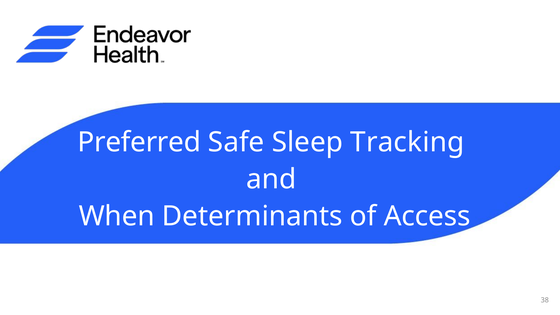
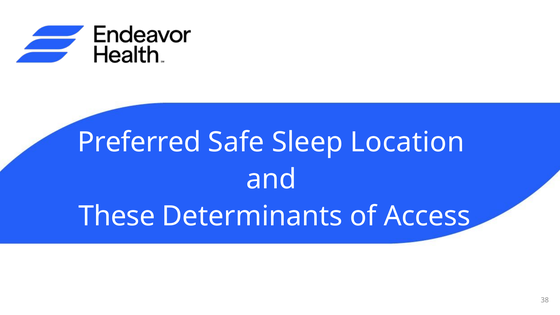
Tracking: Tracking -> Location
When: When -> These
